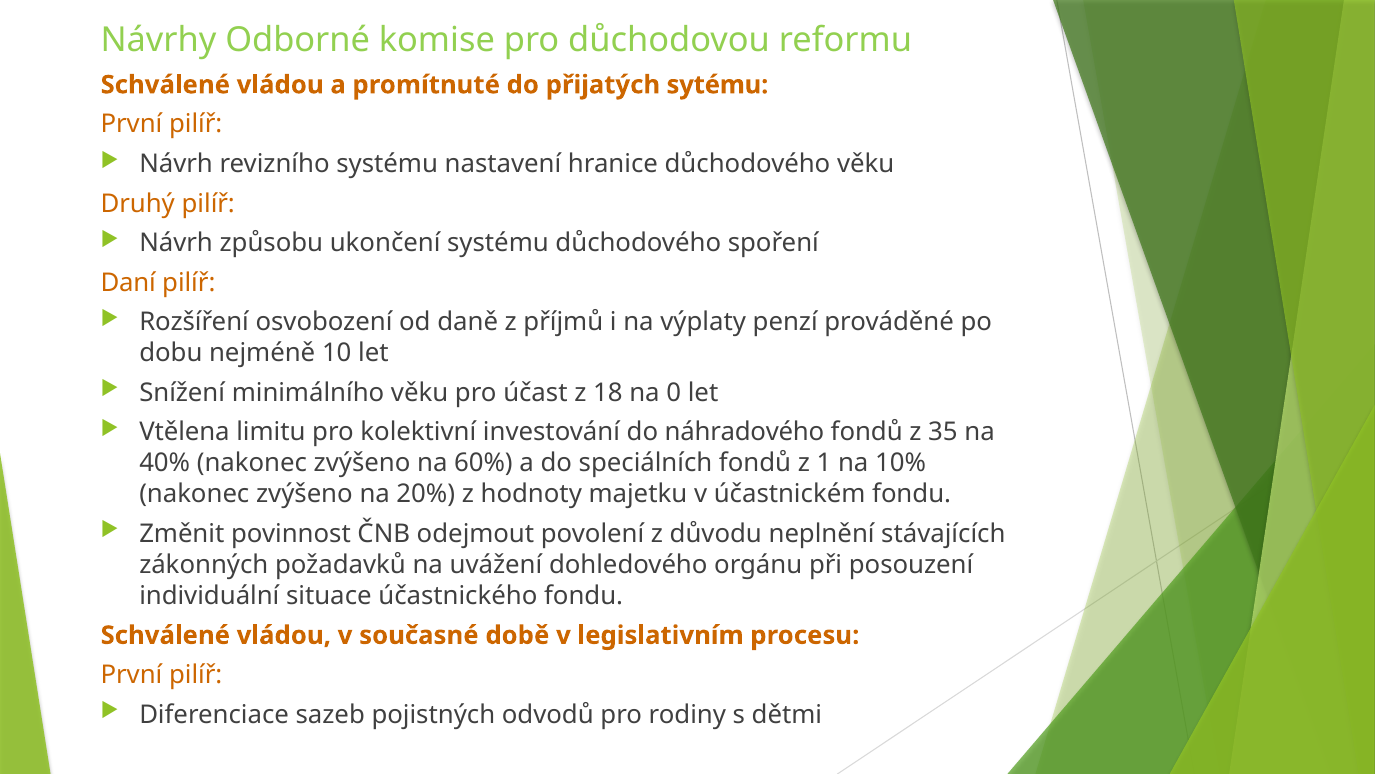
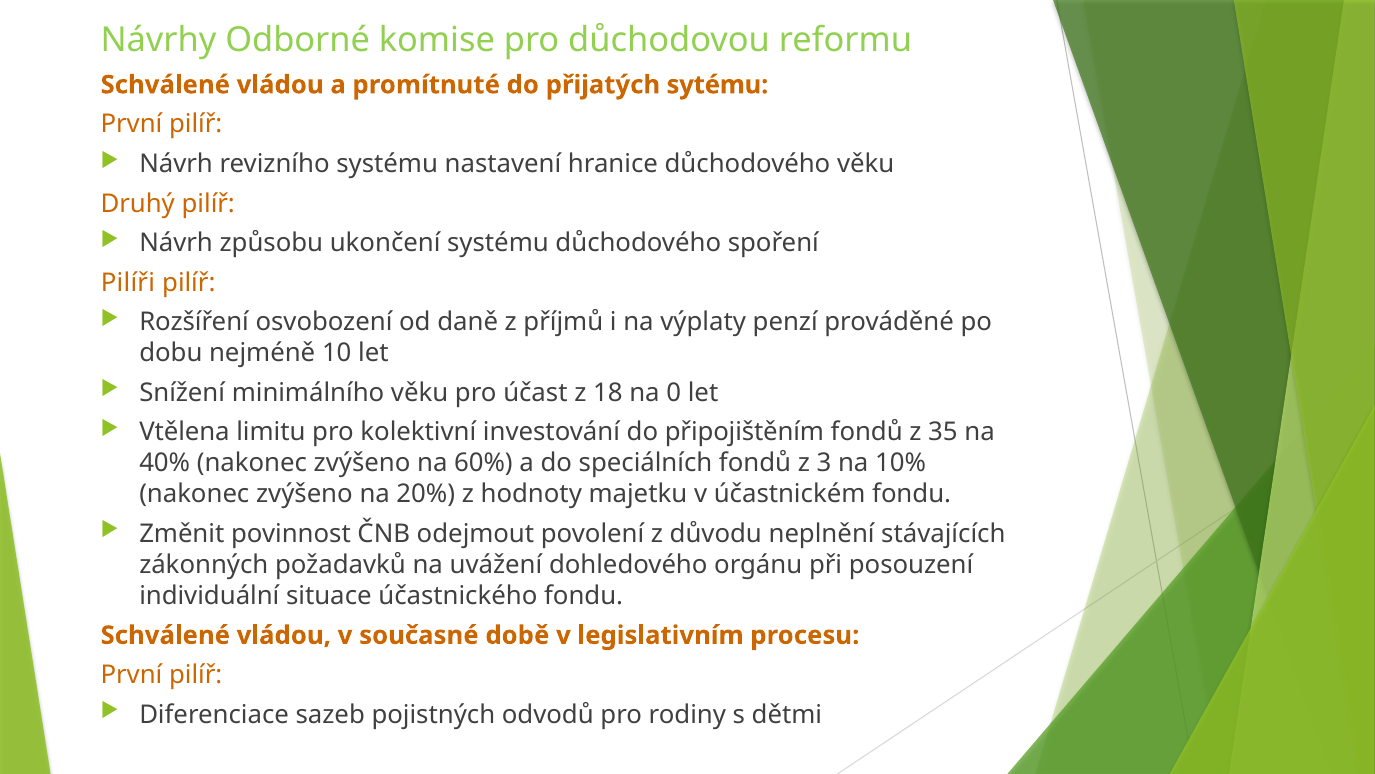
Daní: Daní -> Pilíři
náhradového: náhradového -> připojištěním
1: 1 -> 3
